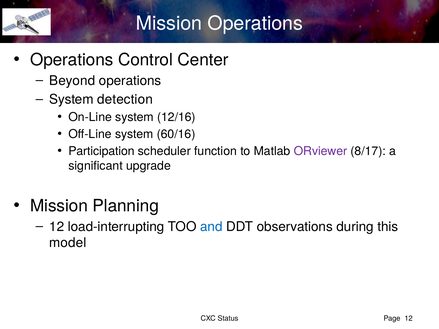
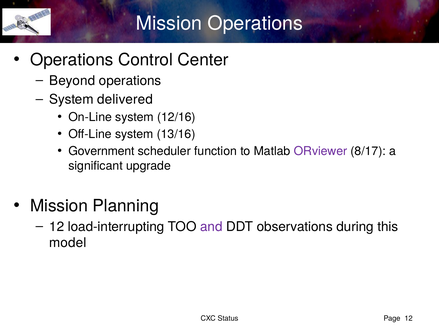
detection: detection -> delivered
60/16: 60/16 -> 13/16
Participation: Participation -> Government
and colour: blue -> purple
